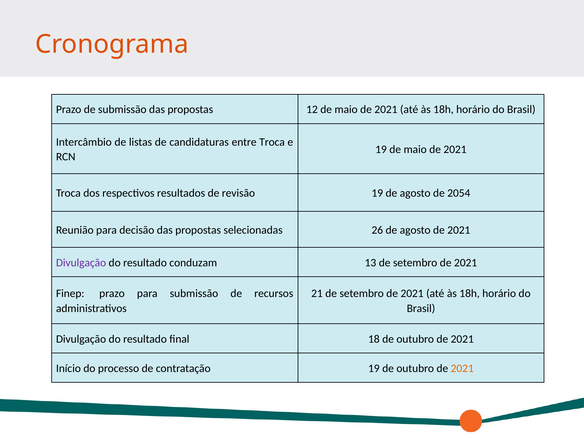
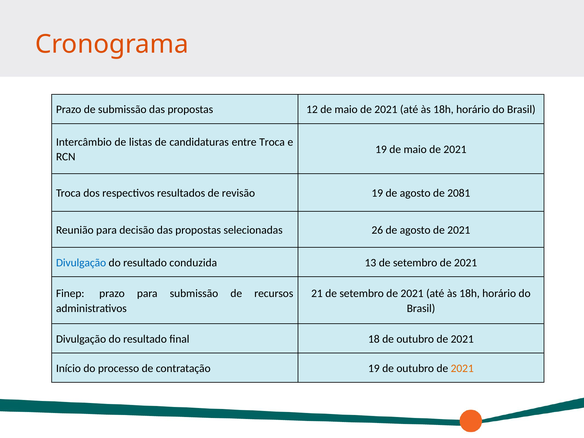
2054: 2054 -> 2081
Divulgação at (81, 263) colour: purple -> blue
conduzam: conduzam -> conduzida
